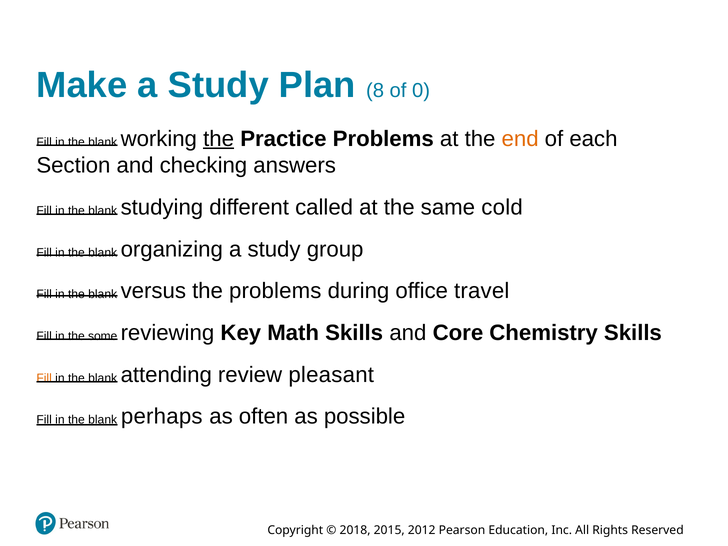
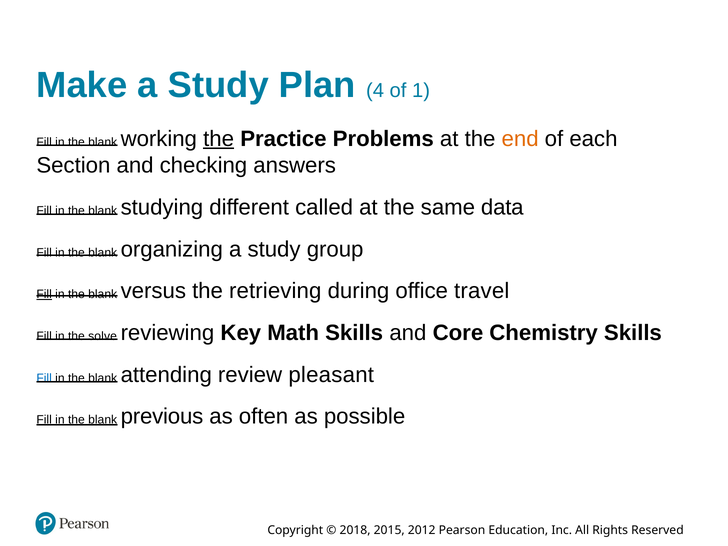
8: 8 -> 4
0: 0 -> 1
cold: cold -> data
Fill at (44, 294) underline: none -> present
the problems: problems -> retrieving
some: some -> solve
Fill at (44, 378) colour: orange -> blue
perhaps: perhaps -> previous
